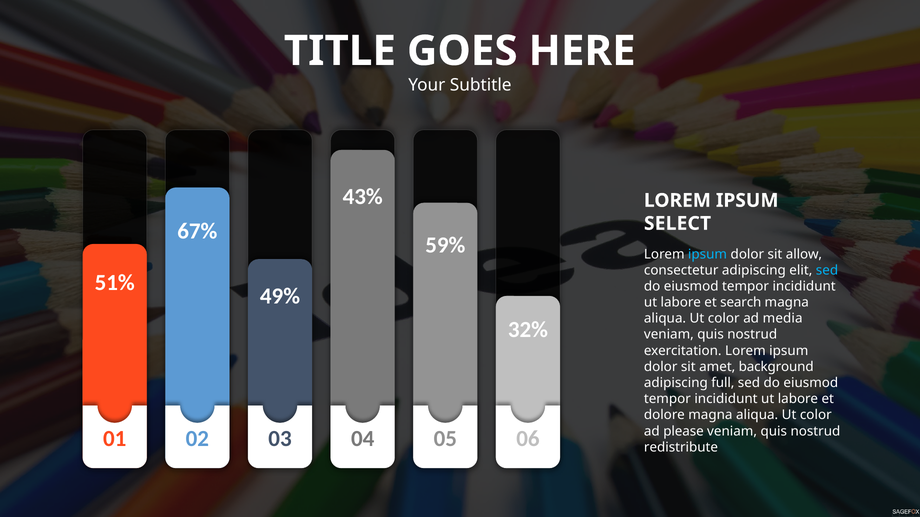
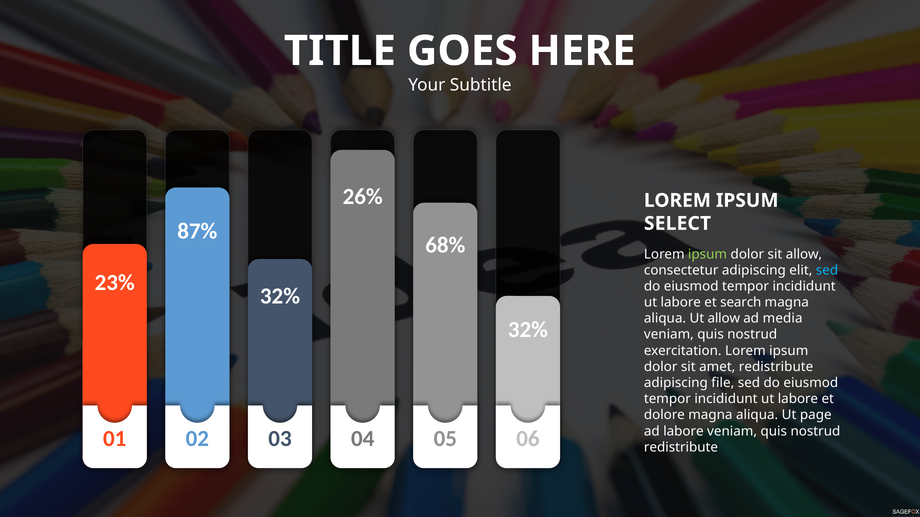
43%: 43% -> 26%
67%: 67% -> 87%
59%: 59% -> 68%
ipsum at (708, 254) colour: light blue -> light green
51%: 51% -> 23%
49% at (280, 297): 49% -> 32%
color at (724, 319): color -> allow
amet background: background -> redistribute
full: full -> file
color at (816, 415): color -> page
ad please: please -> labore
